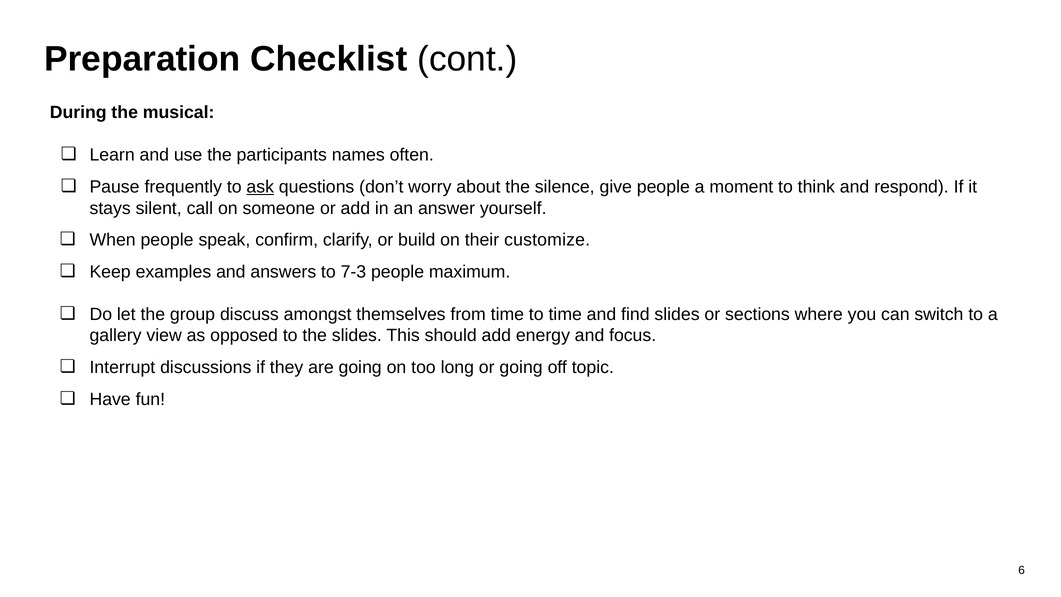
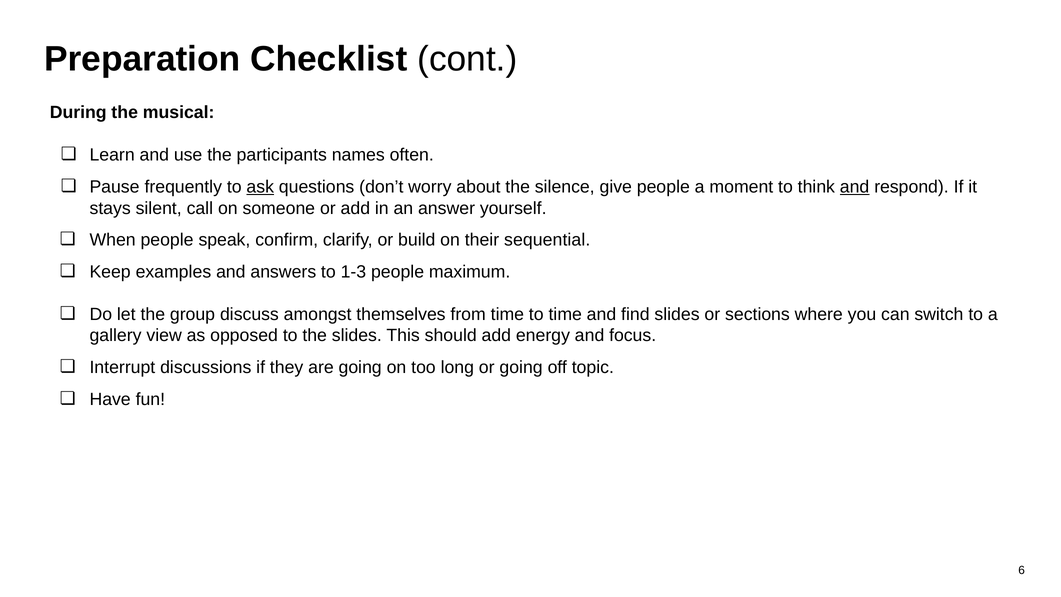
and at (855, 187) underline: none -> present
customize: customize -> sequential
7-3: 7-3 -> 1-3
